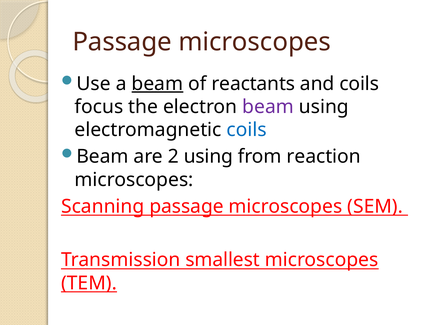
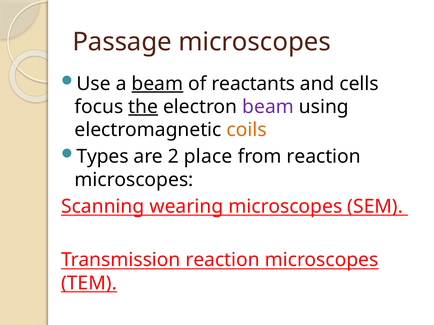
and coils: coils -> cells
the underline: none -> present
coils at (247, 130) colour: blue -> orange
Beam at (103, 157): Beam -> Types
2 using: using -> place
Scanning passage: passage -> wearing
Transmission smallest: smallest -> reaction
